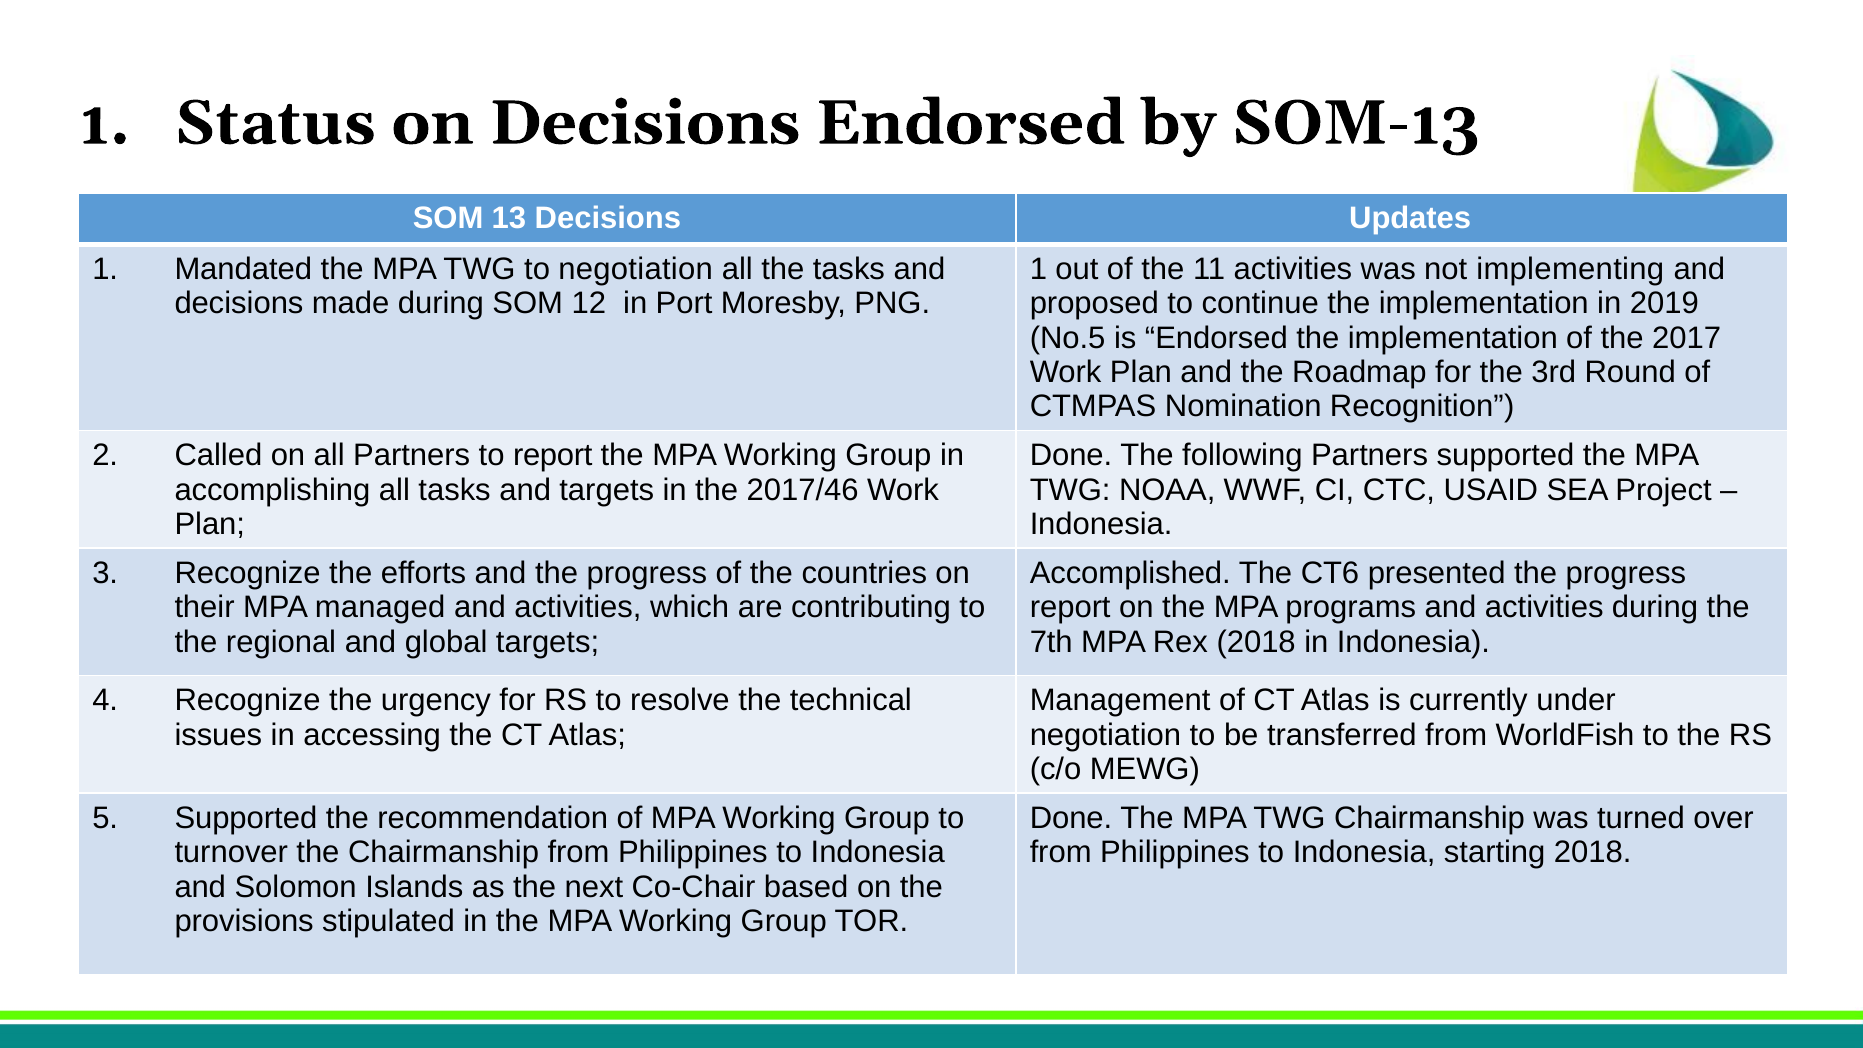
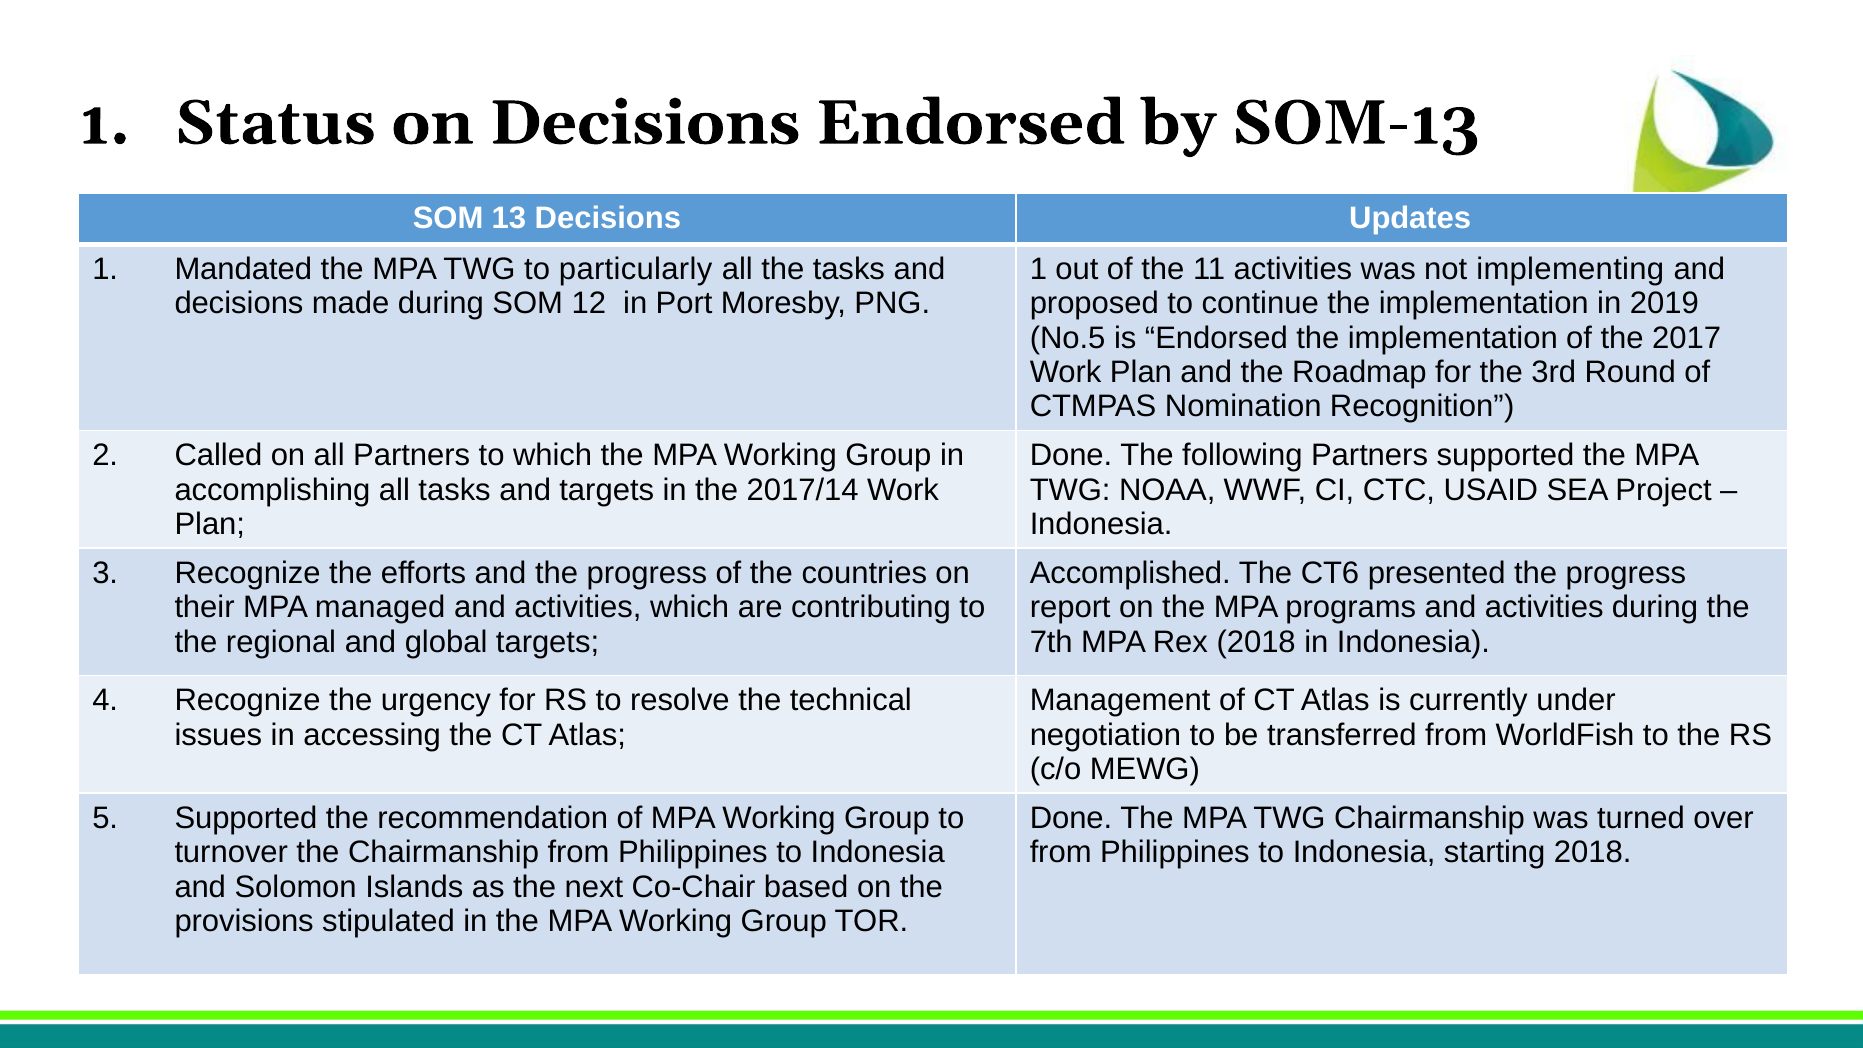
to negotiation: negotiation -> particularly
to report: report -> which
2017/46: 2017/46 -> 2017/14
